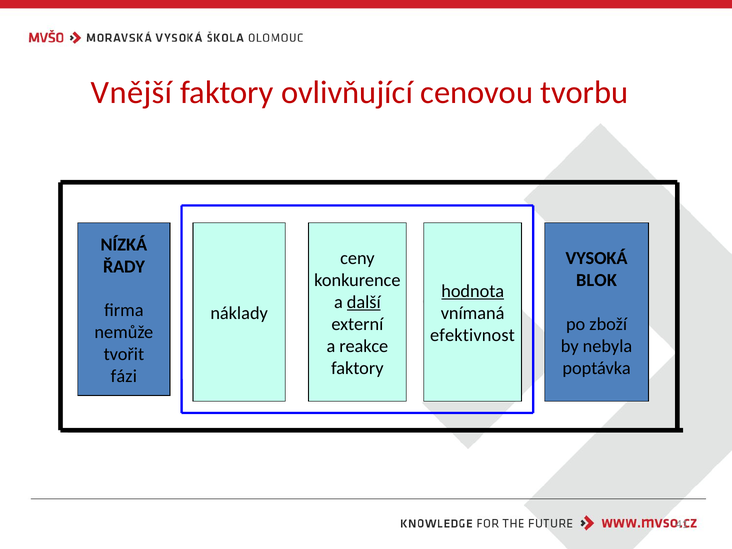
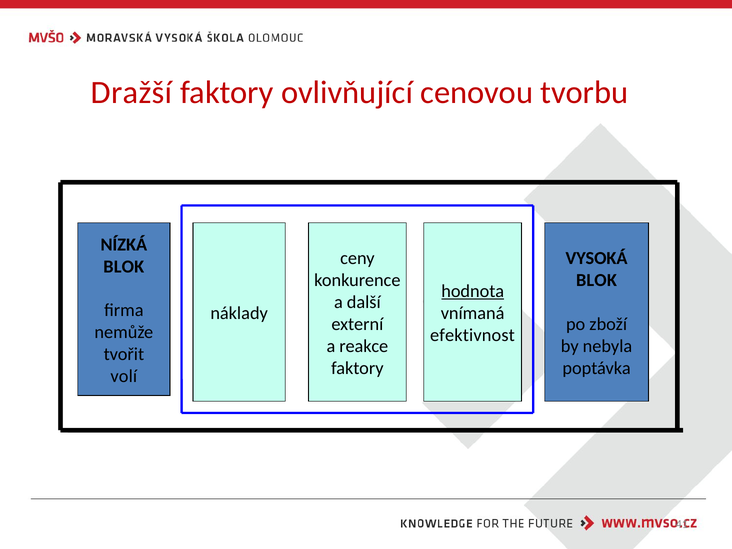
Vnější: Vnější -> Dražší
ŘADY at (124, 267): ŘADY -> BLOK
další underline: present -> none
fázi: fázi -> volí
